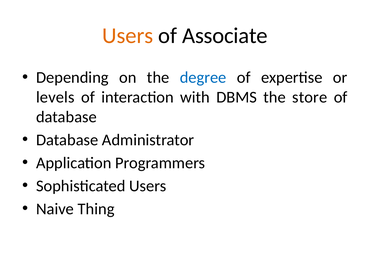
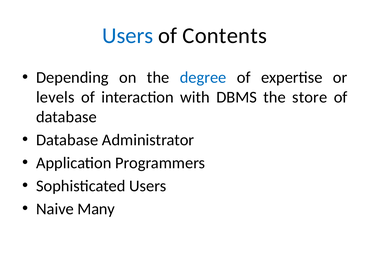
Users at (128, 36) colour: orange -> blue
Associate: Associate -> Contents
Thing: Thing -> Many
